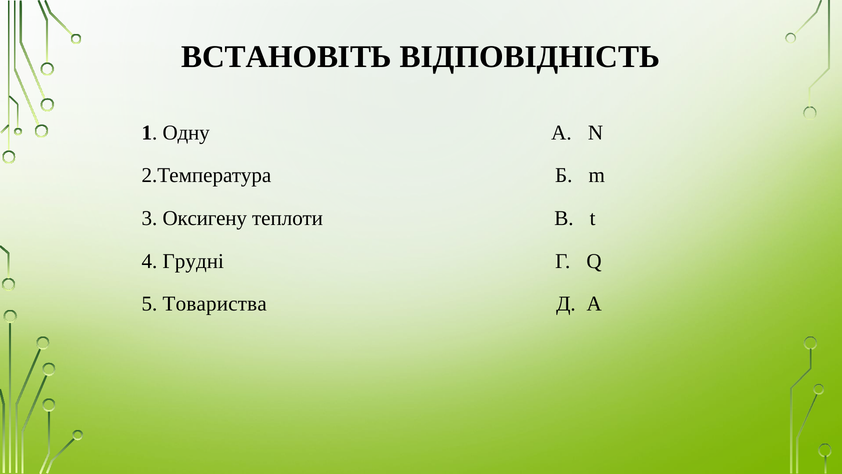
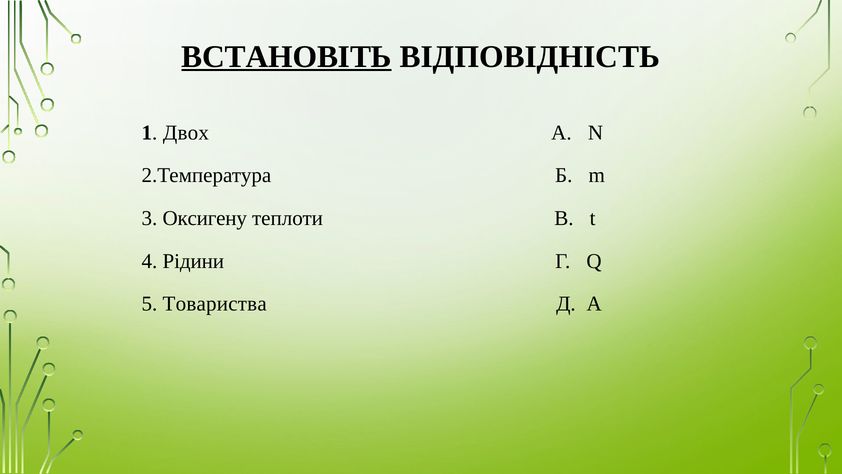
ВСТАНОВІТЬ underline: none -> present
Одну: Одну -> Двох
Грудні: Грудні -> Рідини
